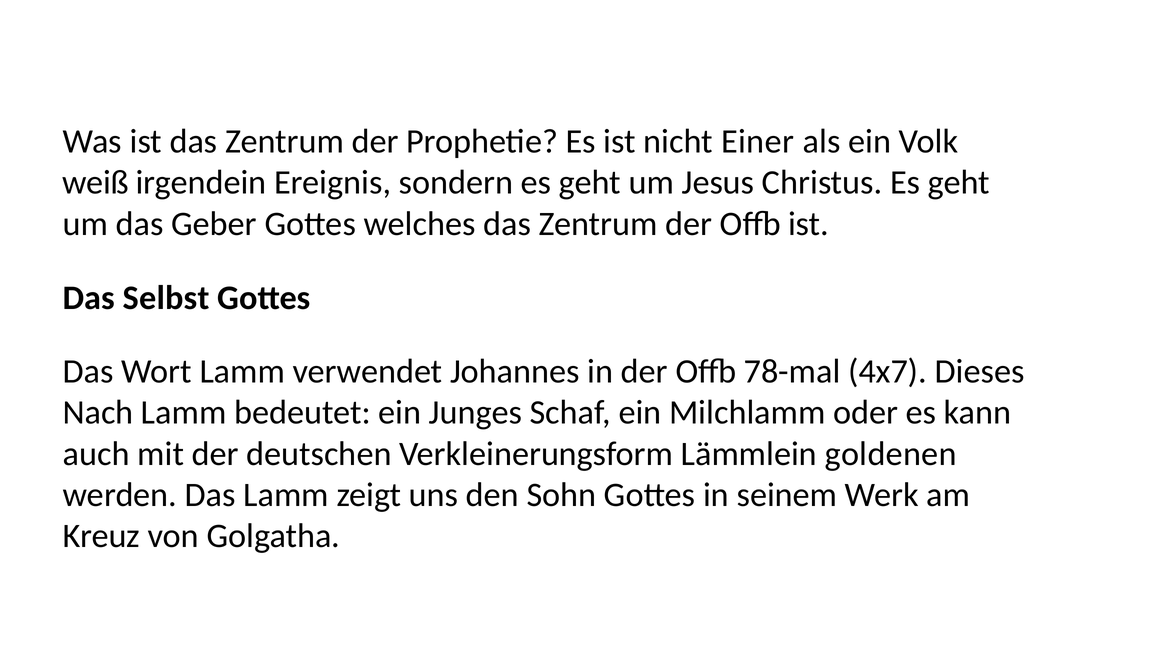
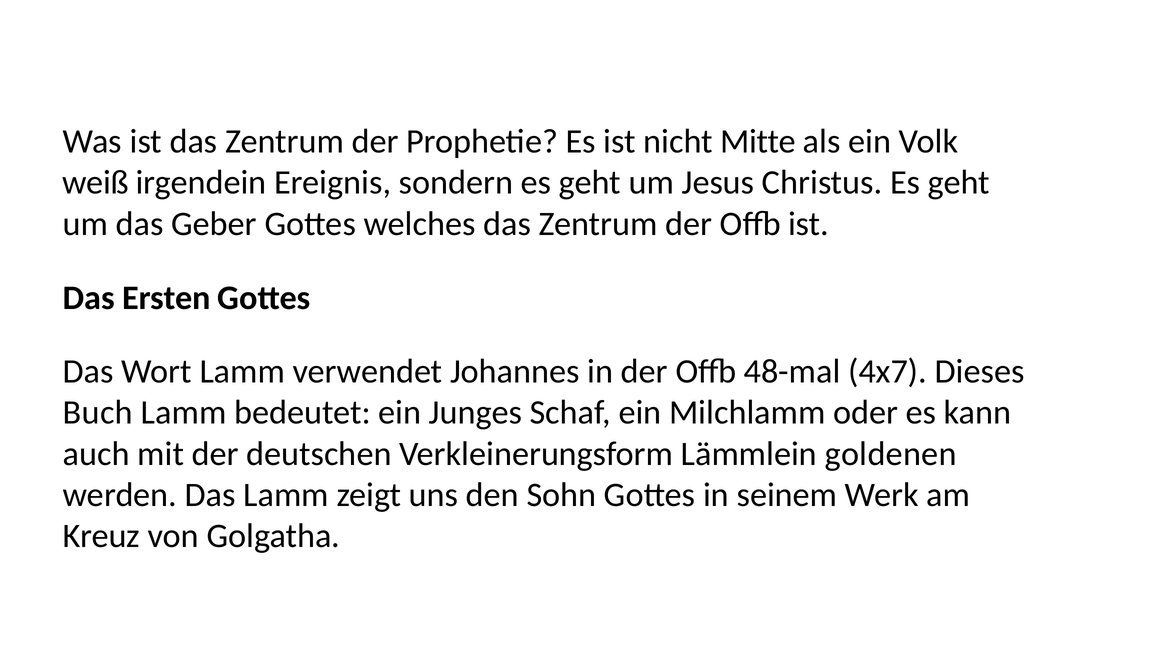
Einer: Einer -> Mitte
Selbst: Selbst -> Ersten
78-mal: 78-mal -> 48-mal
Nach: Nach -> Buch
